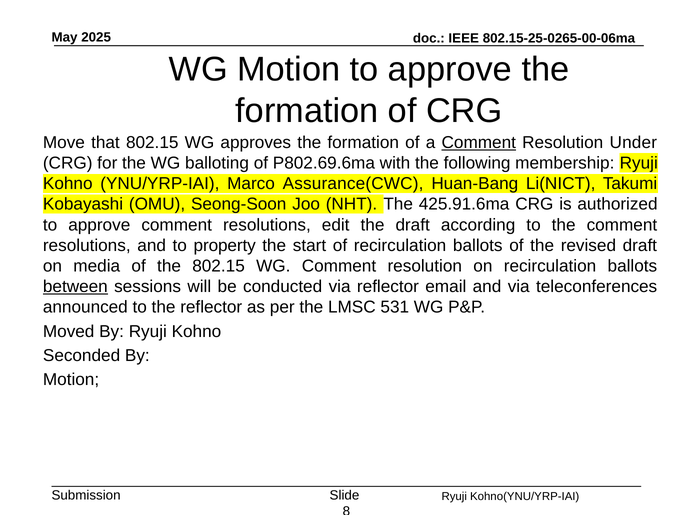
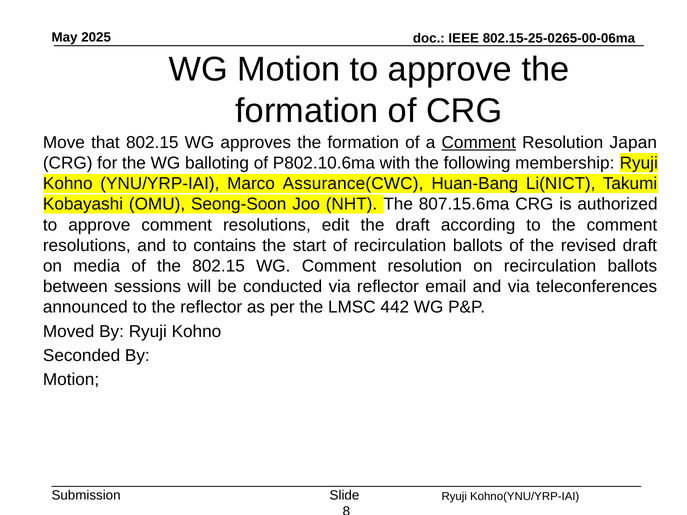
Under: Under -> Japan
P802.69.6ma: P802.69.6ma -> P802.10.6ma
425.91.6ma: 425.91.6ma -> 807.15.6ma
property: property -> contains
between underline: present -> none
531: 531 -> 442
